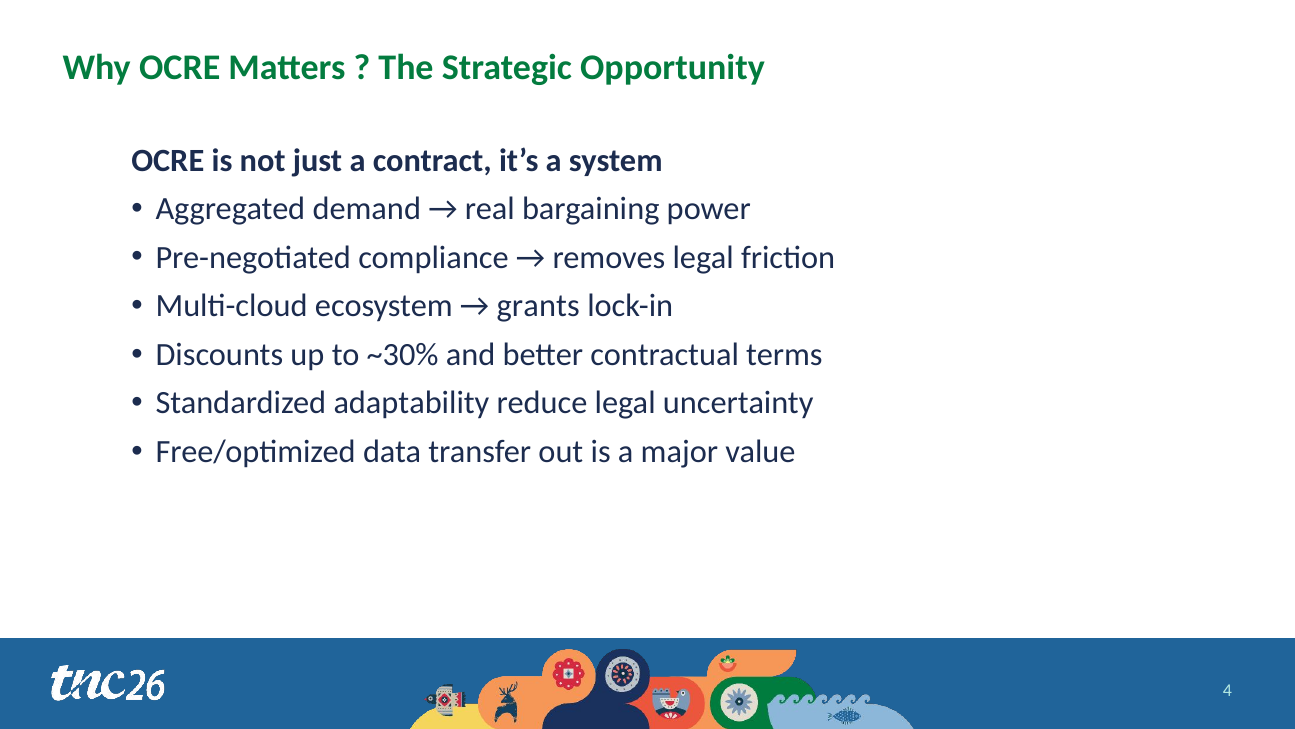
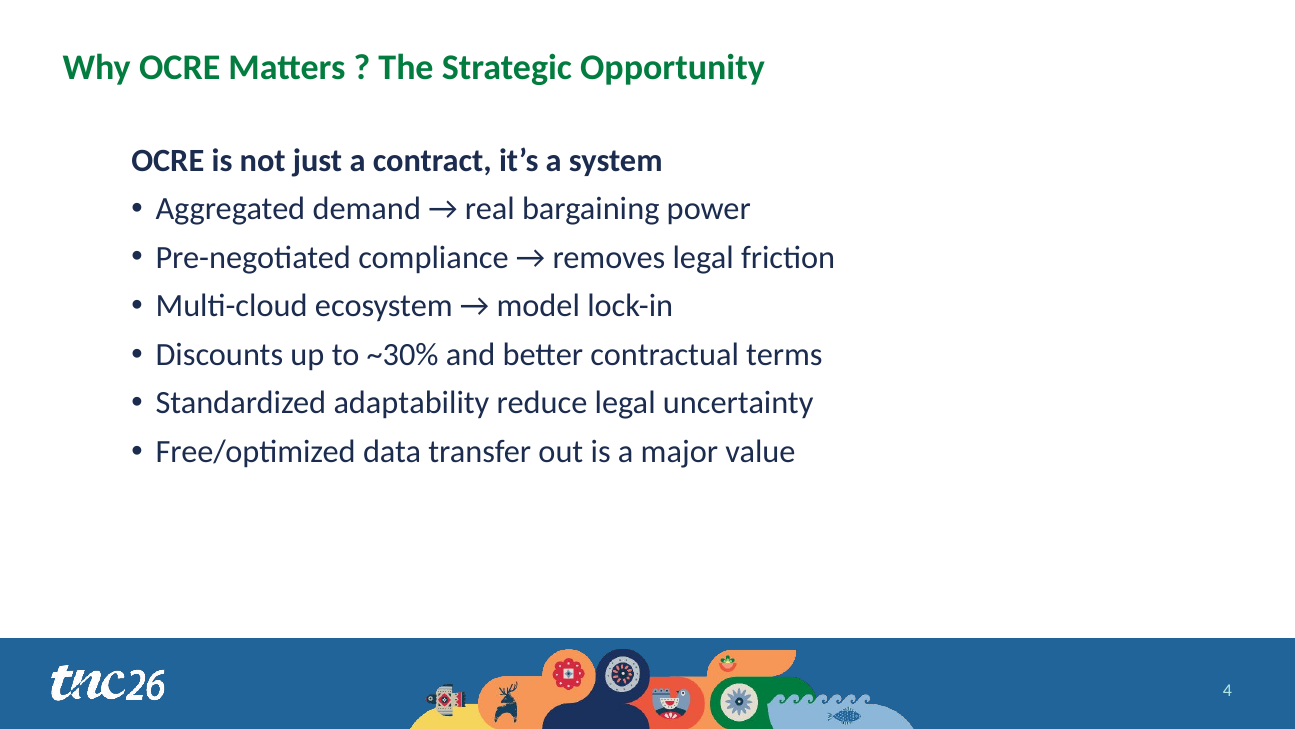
grants: grants -> model
